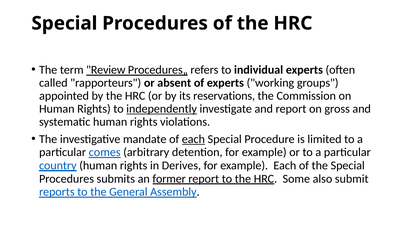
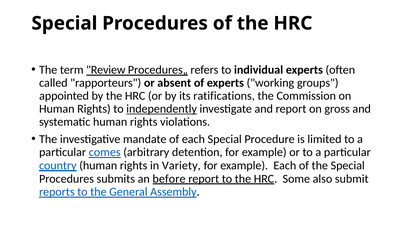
reservations: reservations -> ratifications
each at (193, 139) underline: present -> none
Derives: Derives -> Variety
former: former -> before
